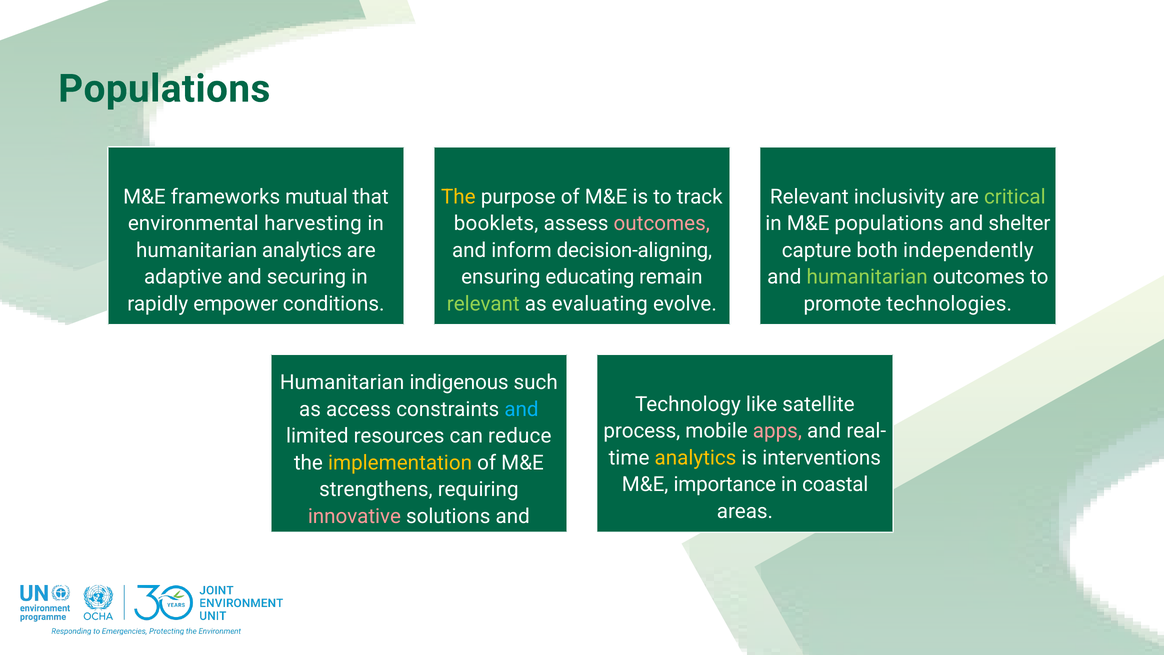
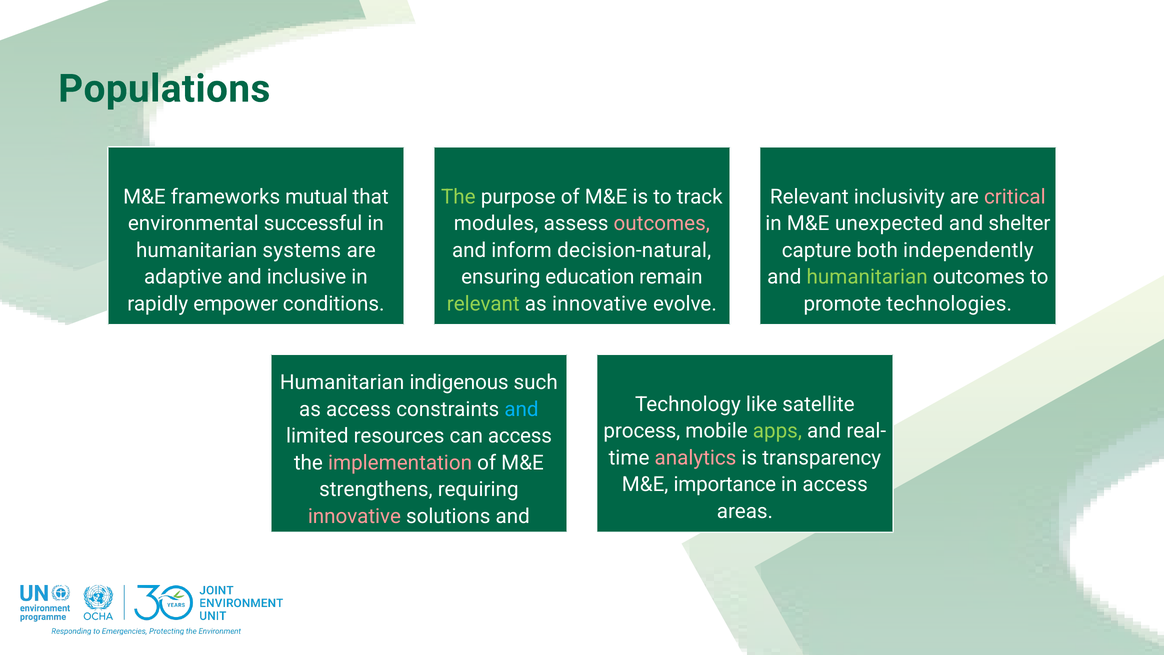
The at (458, 197) colour: yellow -> light green
critical colour: light green -> pink
harvesting: harvesting -> successful
booklets: booklets -> modules
M&E populations: populations -> unexpected
humanitarian analytics: analytics -> systems
decision-aligning: decision-aligning -> decision-natural
securing: securing -> inclusive
educating: educating -> education
as evaluating: evaluating -> innovative
apps colour: pink -> light green
can reduce: reduce -> access
analytics at (695, 458) colour: yellow -> pink
interventions: interventions -> transparency
implementation colour: yellow -> pink
in coastal: coastal -> access
